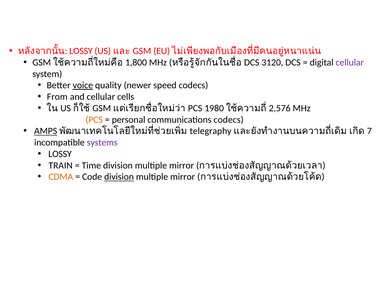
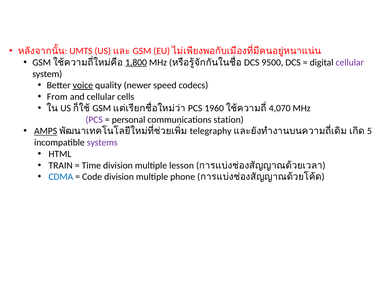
LOSSY at (81, 51): LOSSY -> UMTS
1,800 underline: none -> present
3120: 3120 -> 9500
1980: 1980 -> 1960
2,576: 2,576 -> 4,070
PCS at (94, 120) colour: orange -> purple
communications codecs: codecs -> station
7: 7 -> 5
LOSSY at (60, 154): LOSSY -> HTML
Time division multiple mirror: mirror -> lesson
CDMA colour: orange -> blue
division at (119, 177) underline: present -> none
mirror at (183, 177): mirror -> phone
